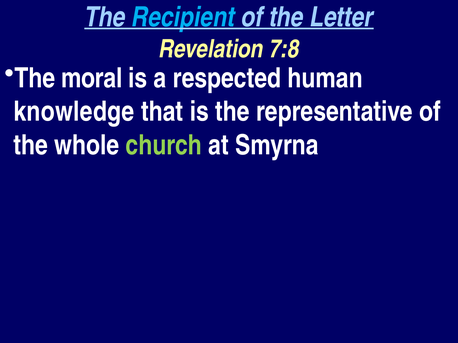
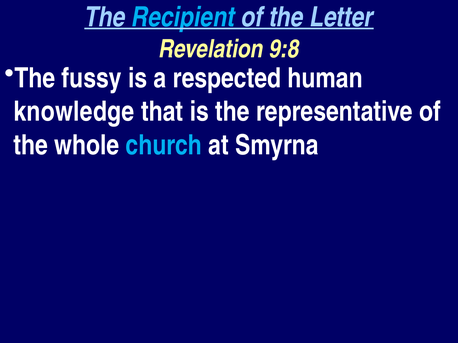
7:8: 7:8 -> 9:8
moral: moral -> fussy
church colour: light green -> light blue
